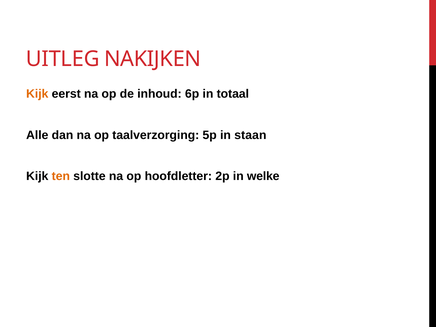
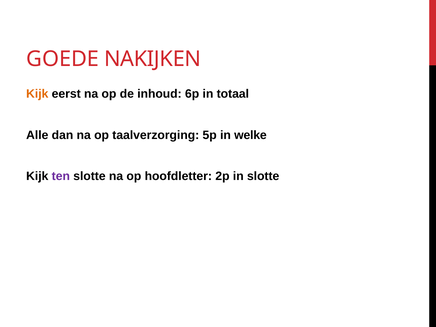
UITLEG: UITLEG -> GOEDE
staan: staan -> welke
ten colour: orange -> purple
in welke: welke -> slotte
